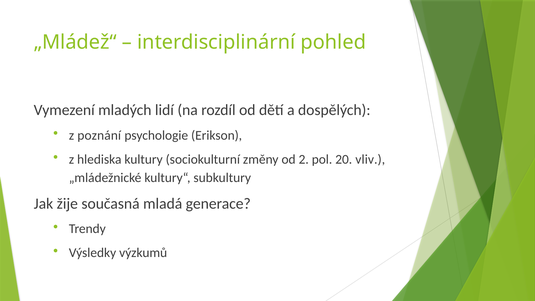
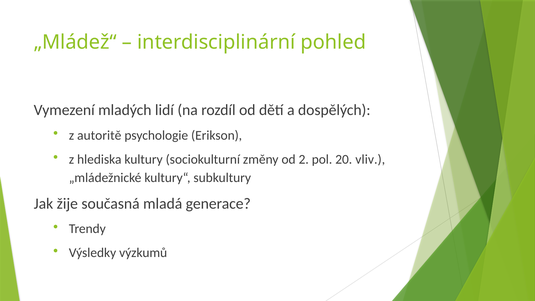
poznání: poznání -> autoritě
